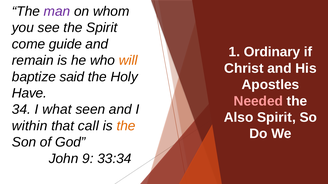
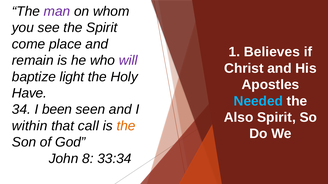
guide: guide -> place
Ordinary: Ordinary -> Believes
will colour: orange -> purple
said: said -> light
Needed colour: pink -> light blue
what: what -> been
9: 9 -> 8
